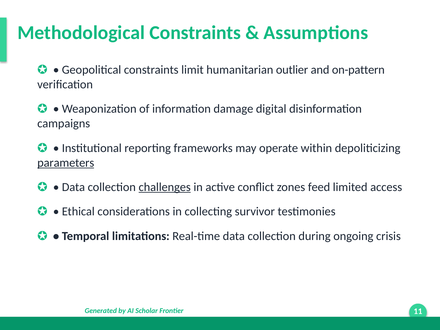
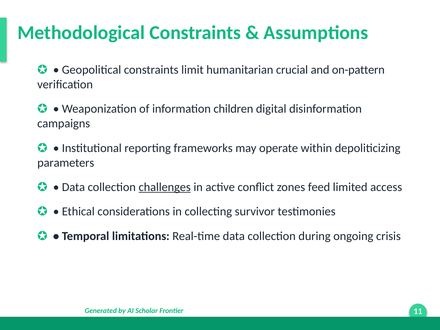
outlier: outlier -> crucial
damage: damage -> children
parameters underline: present -> none
